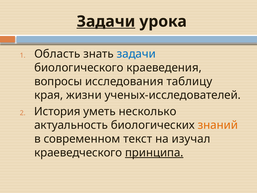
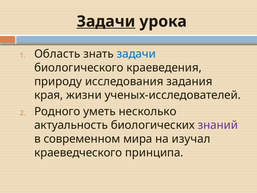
вопросы: вопросы -> природу
таблицу: таблицу -> задания
История: История -> Родного
знаний colour: orange -> purple
текст: текст -> мира
принципа underline: present -> none
